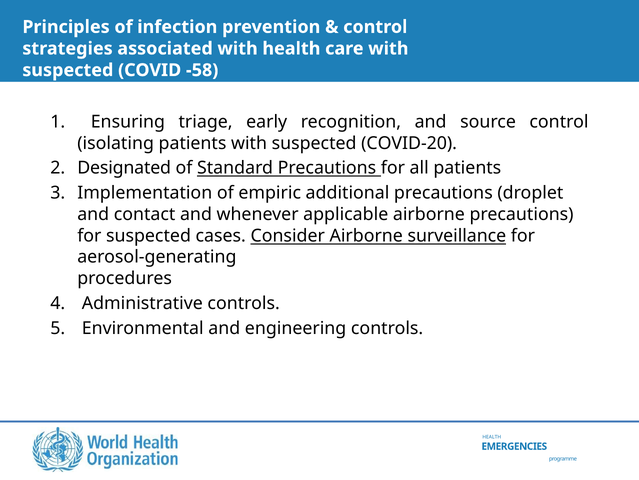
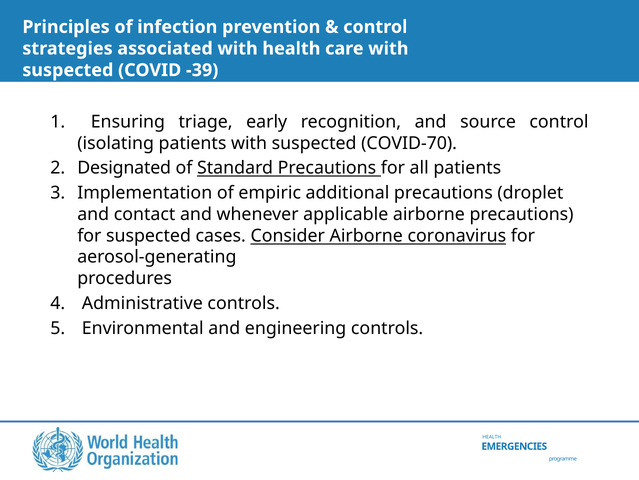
-58: -58 -> -39
COVID-20: COVID-20 -> COVID-70
surveillance: surveillance -> coronavirus
